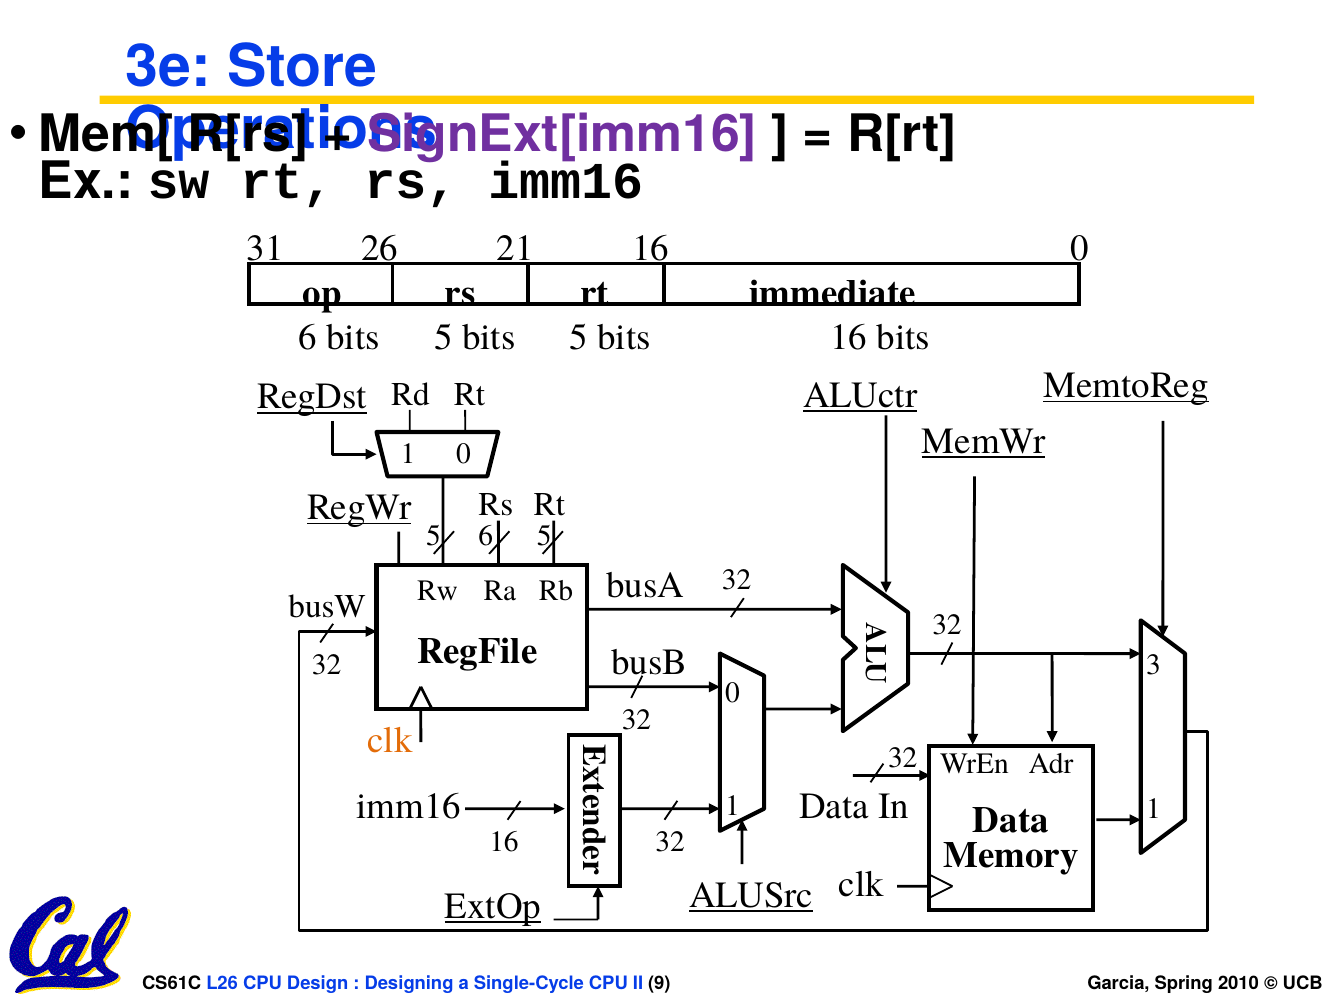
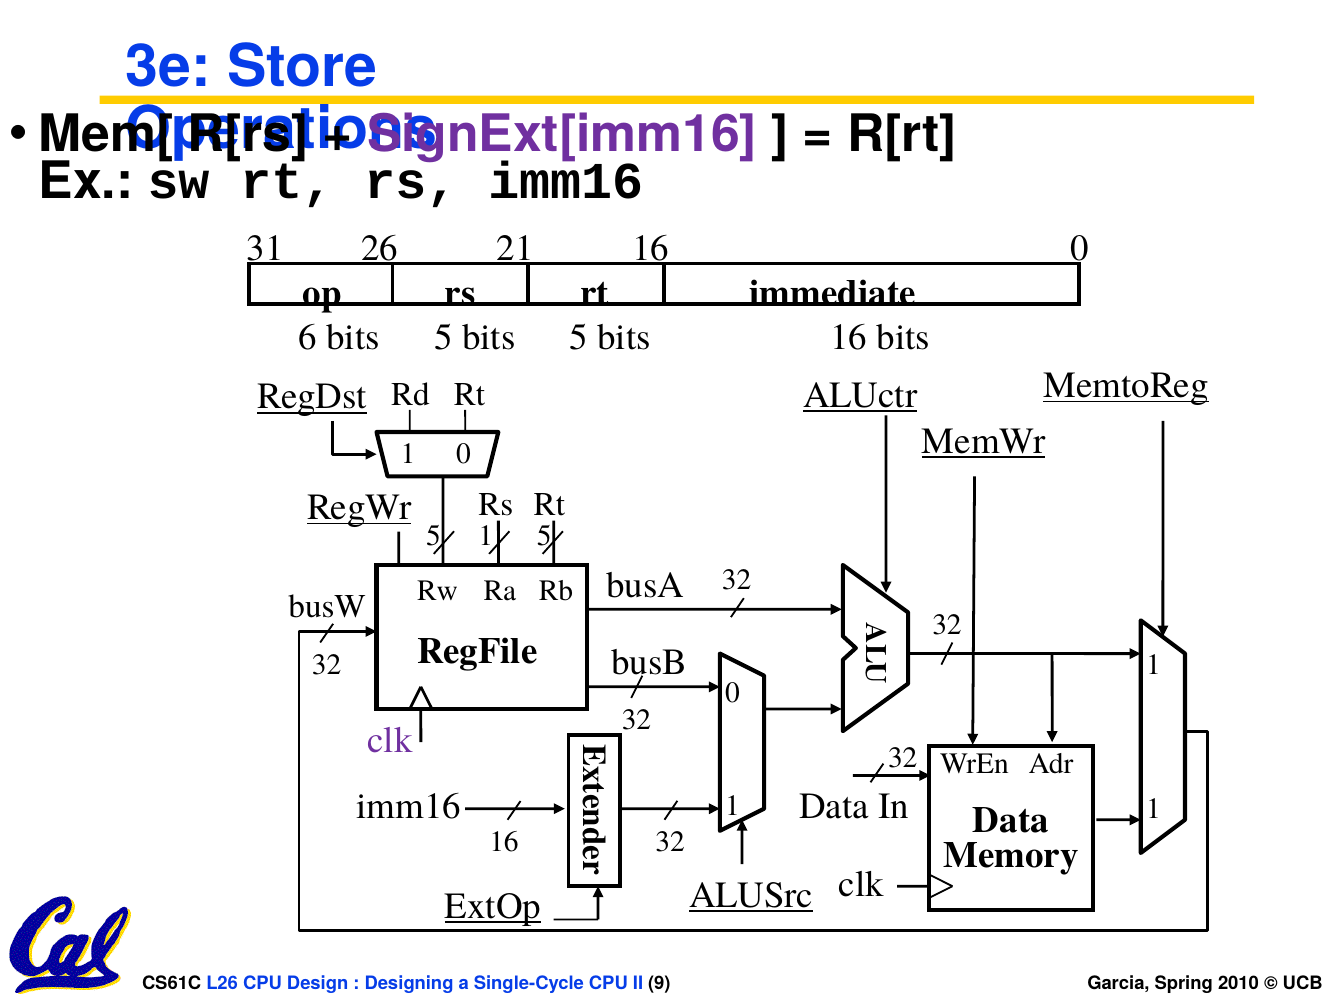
5 6: 6 -> 1
3 at (1153, 664): 3 -> 1
clk at (390, 740) colour: orange -> purple
